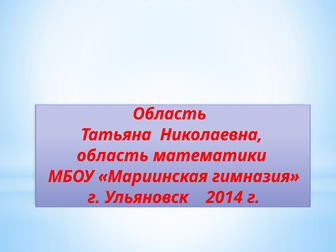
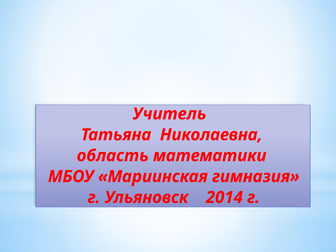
Область at (169, 114): Область -> Учитель
